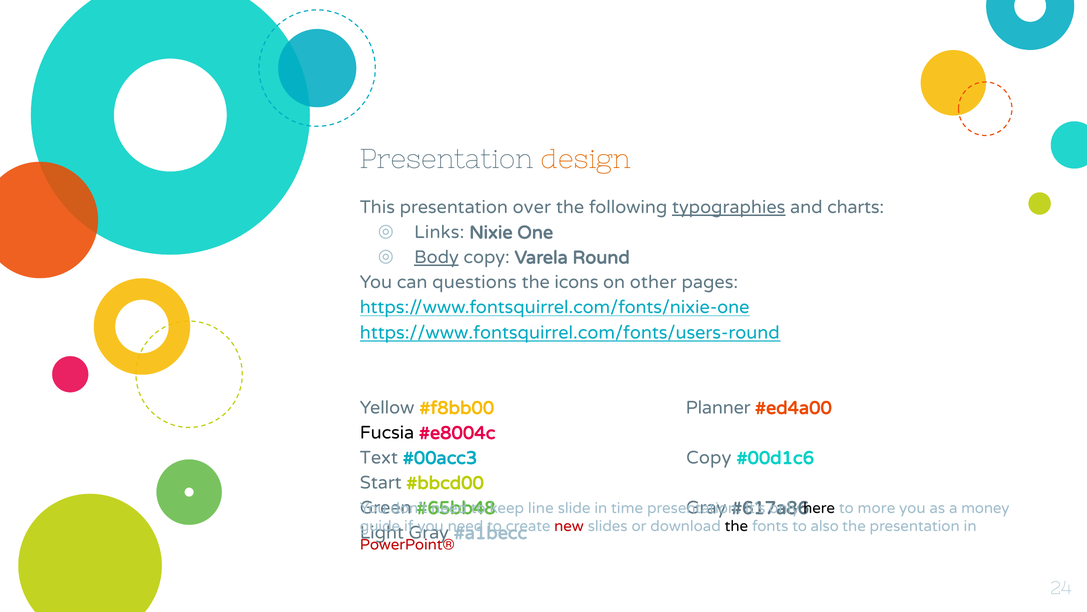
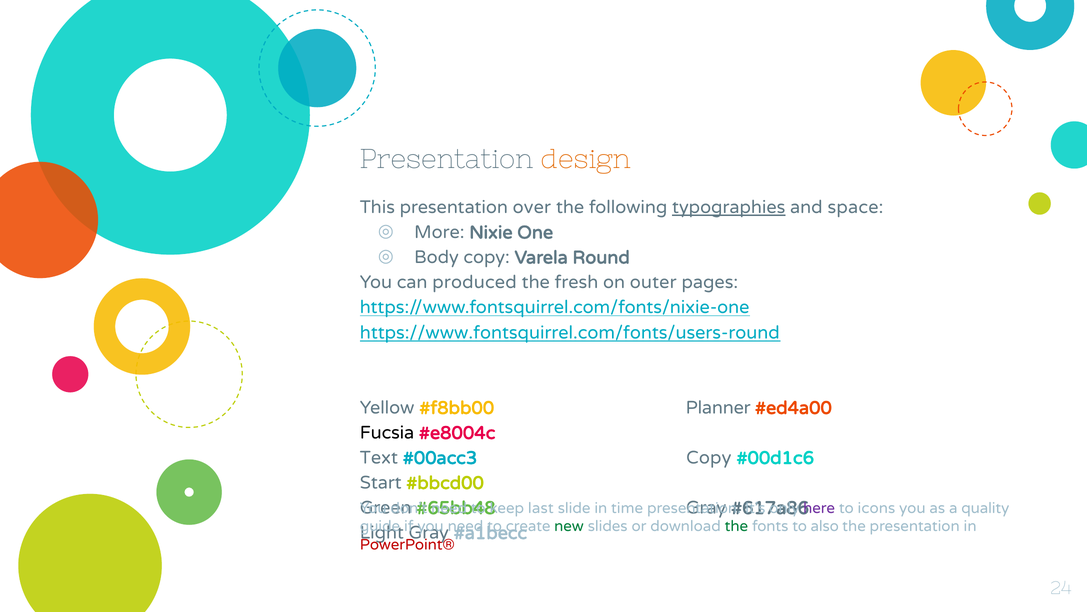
charts: charts -> space
Links: Links -> More
Body underline: present -> none
questions: questions -> produced
icons: icons -> fresh
other: other -> outer
line: line -> last
here colour: black -> purple
more: more -> icons
money: money -> quality
new colour: red -> green
the at (736, 526) colour: black -> green
